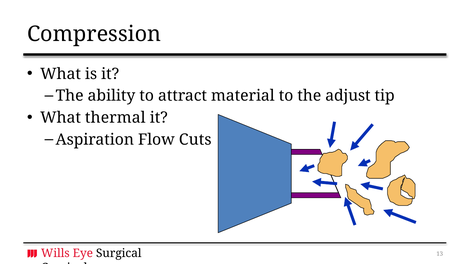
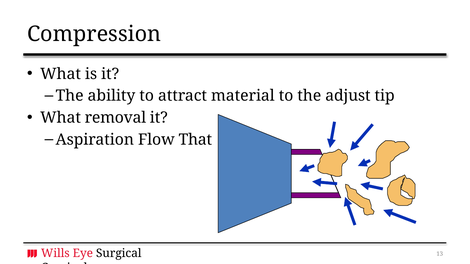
thermal: thermal -> removal
Cuts: Cuts -> That
